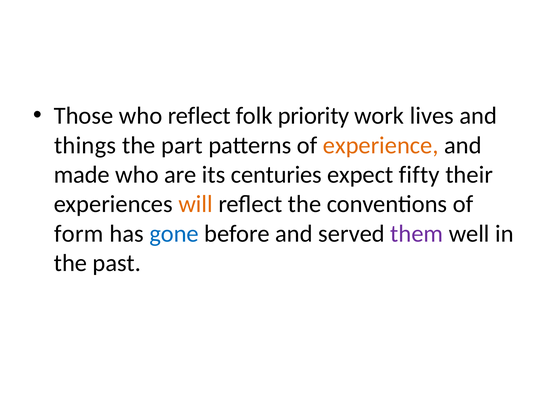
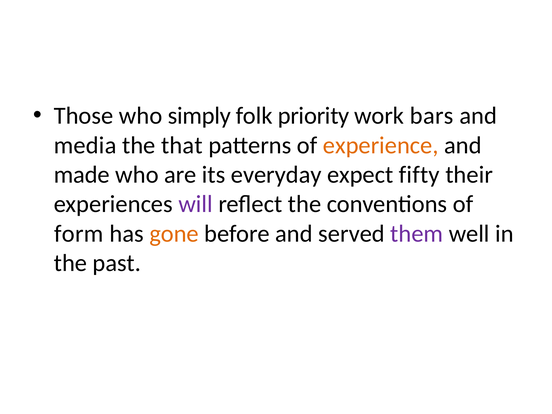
who reflect: reflect -> simply
lives: lives -> bars
things: things -> media
part: part -> that
centuries: centuries -> everyday
will colour: orange -> purple
gone colour: blue -> orange
